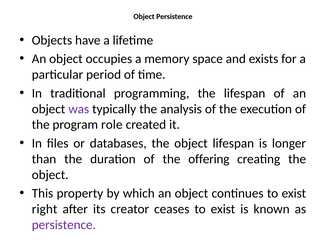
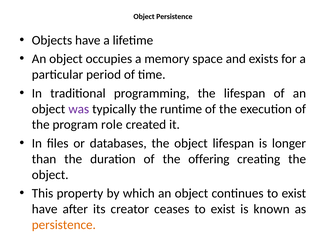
analysis: analysis -> runtime
right at (45, 210): right -> have
persistence at (64, 225) colour: purple -> orange
